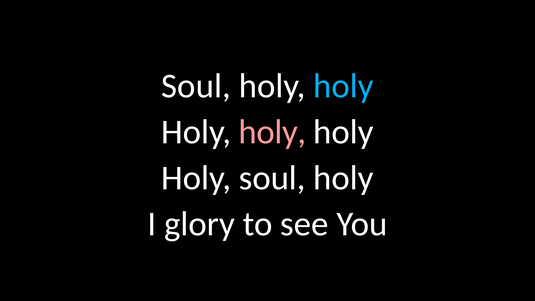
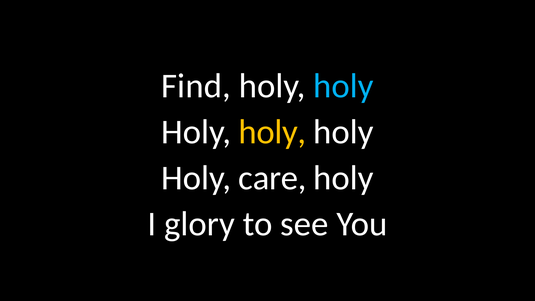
Soul at (196, 86): Soul -> Find
holy at (272, 132) colour: pink -> yellow
Holy soul: soul -> care
